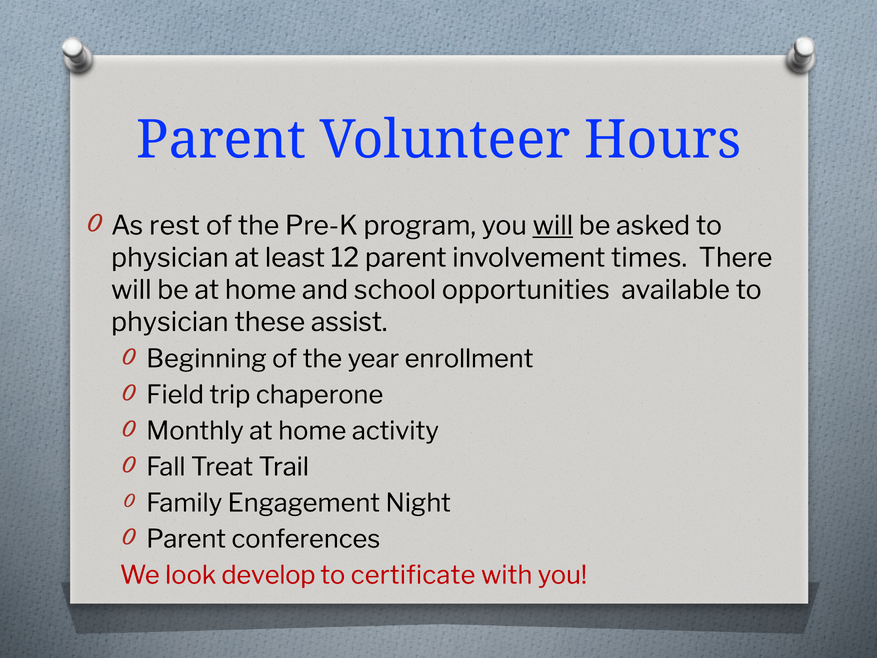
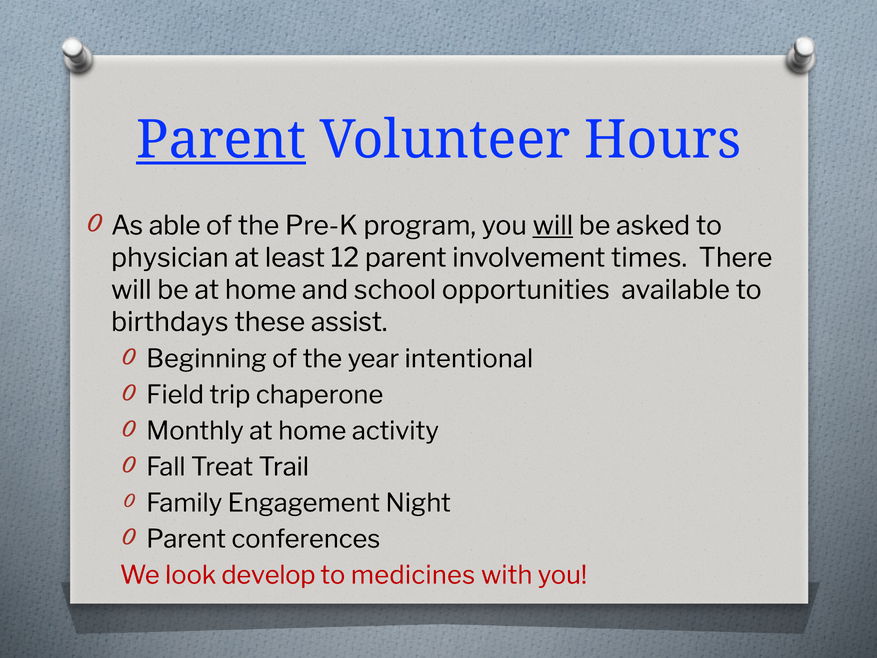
Parent at (221, 140) underline: none -> present
rest: rest -> able
physician at (170, 322): physician -> birthdays
enrollment: enrollment -> intentional
certificate: certificate -> medicines
